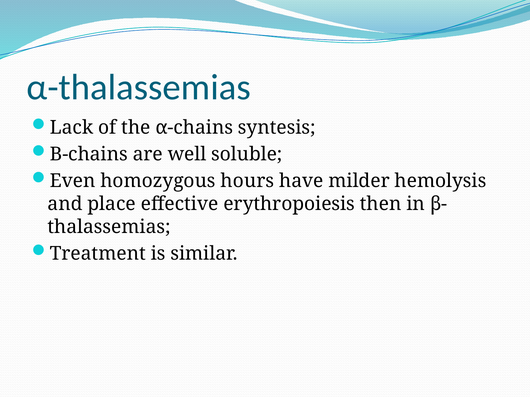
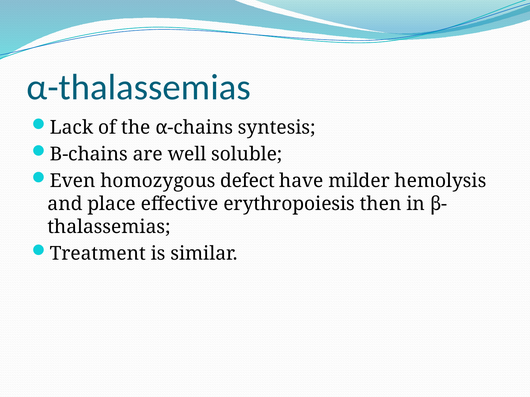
hours: hours -> defect
